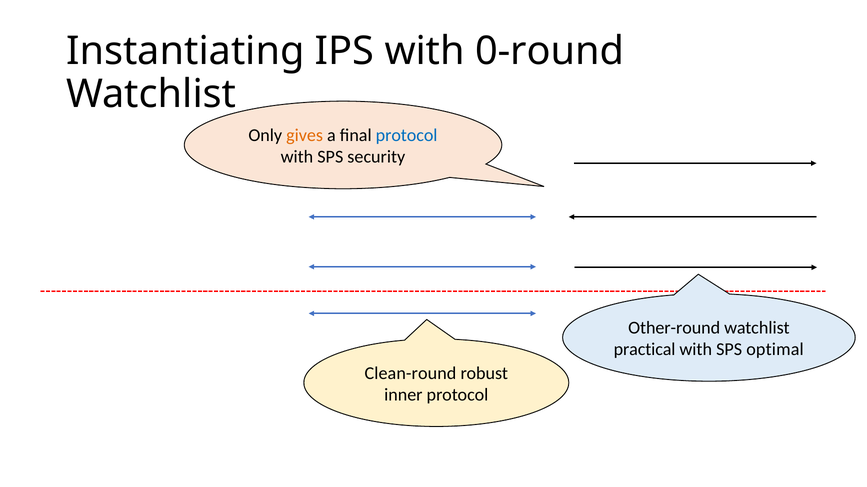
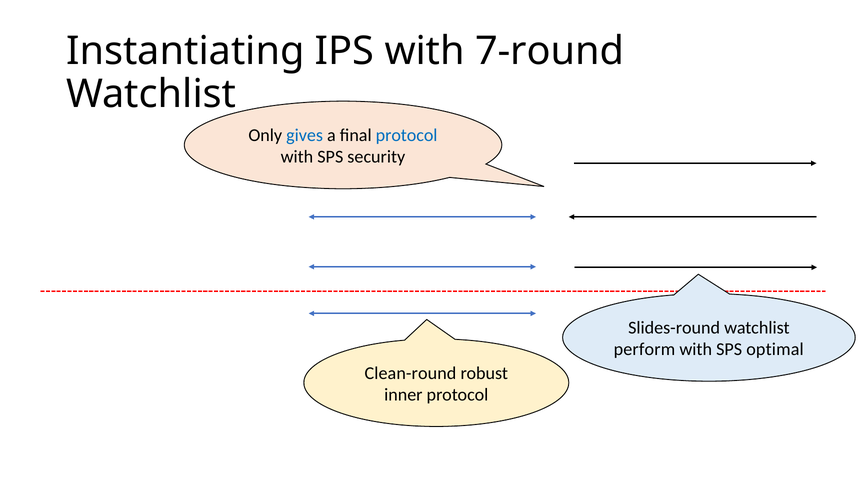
0-round: 0-round -> 7-round
gives colour: orange -> blue
Other-round: Other-round -> Slides-round
practical: practical -> perform
